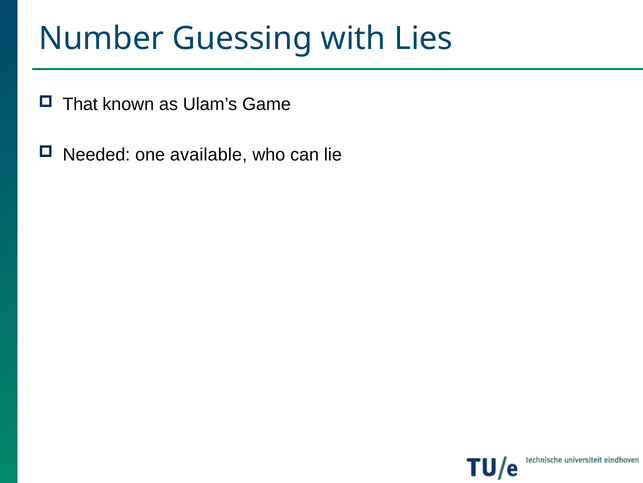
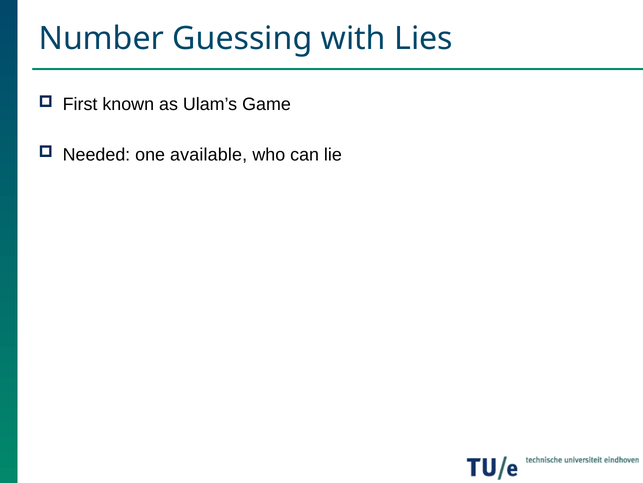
That: That -> First
